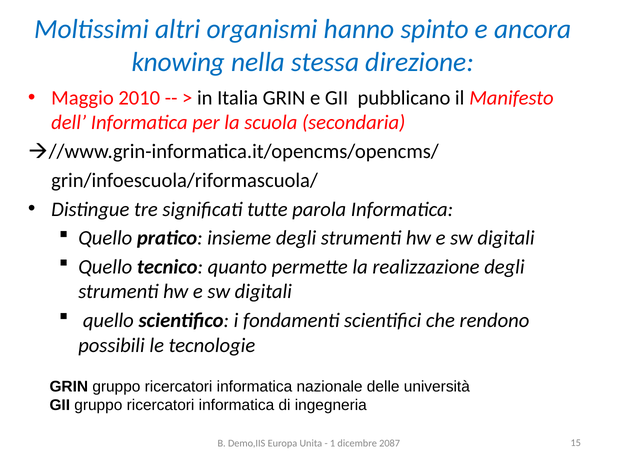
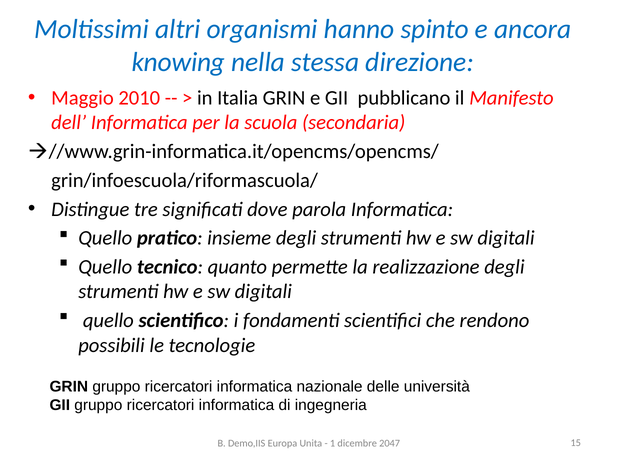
tutte: tutte -> dove
2087: 2087 -> 2047
